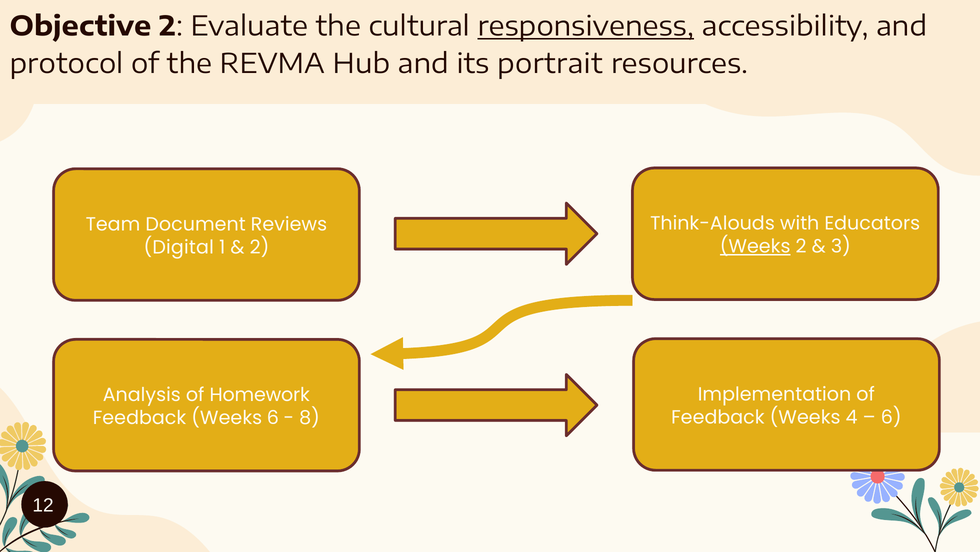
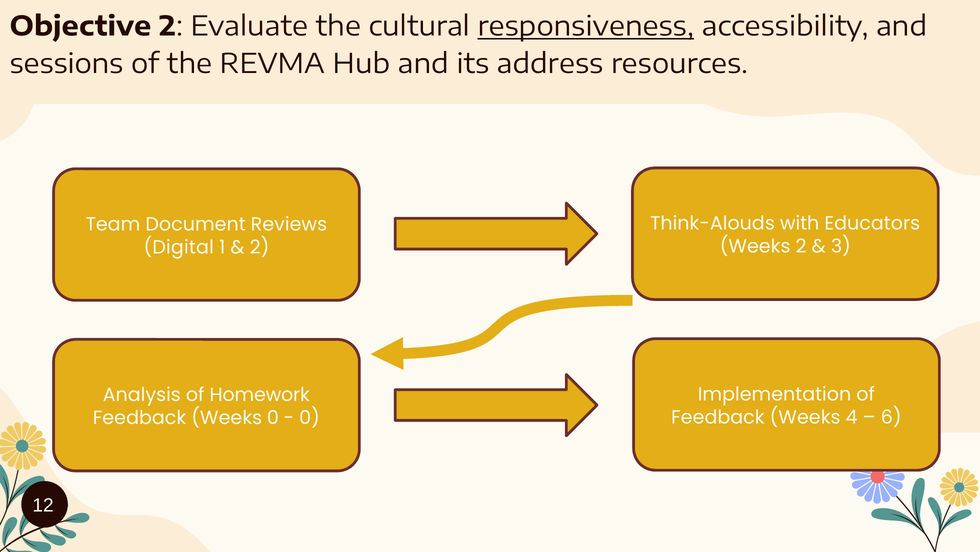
protocol: protocol -> sessions
portrait: portrait -> address
Weeks at (755, 246) underline: present -> none
Weeks 6: 6 -> 0
8 at (310, 417): 8 -> 0
